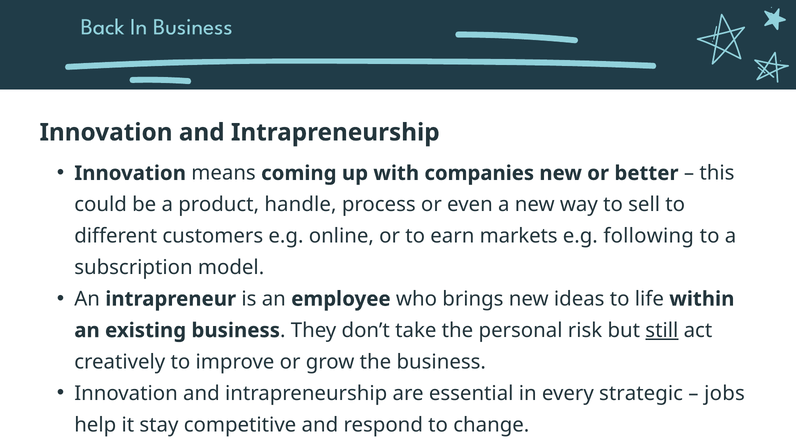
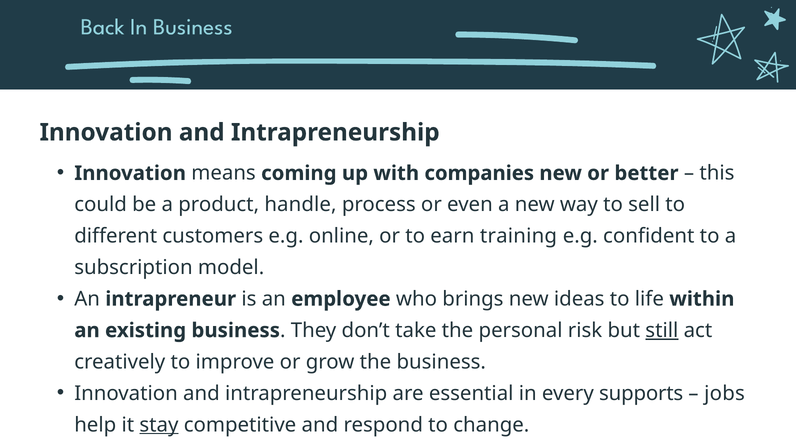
markets: markets -> training
following: following -> confident
strategic: strategic -> supports
stay underline: none -> present
